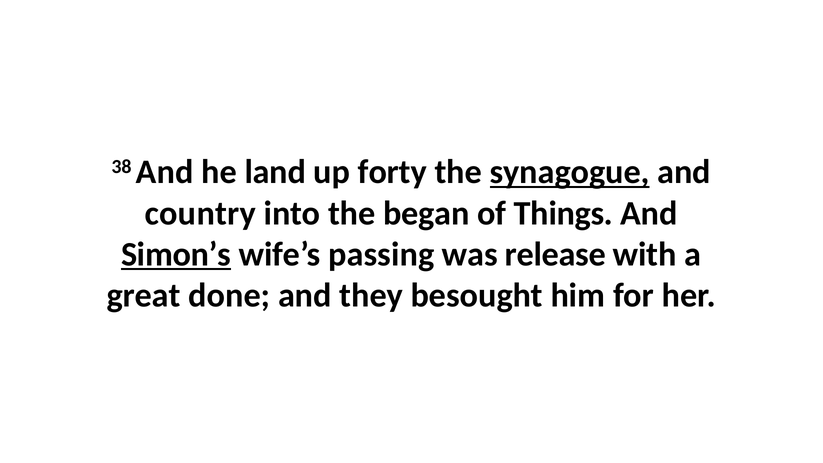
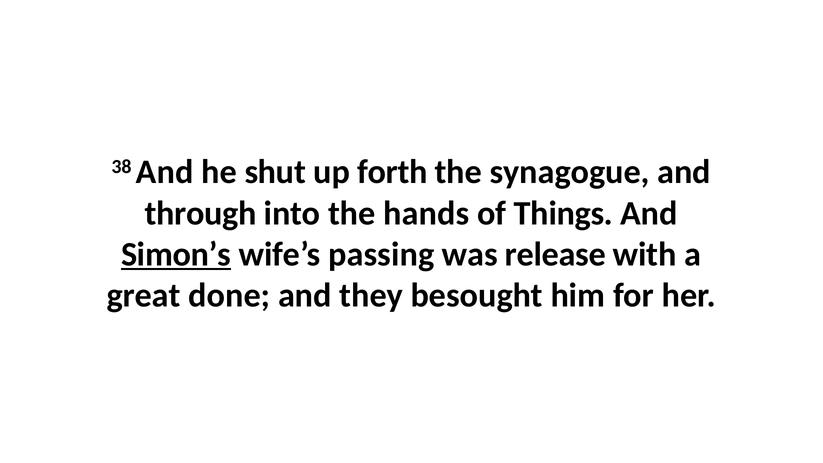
land: land -> shut
forty: forty -> forth
synagogue underline: present -> none
country: country -> through
began: began -> hands
